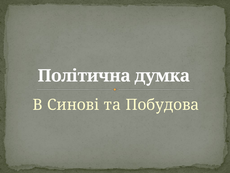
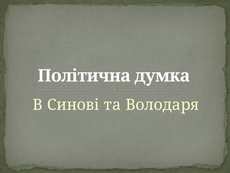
Побудова: Побудова -> Володаря
